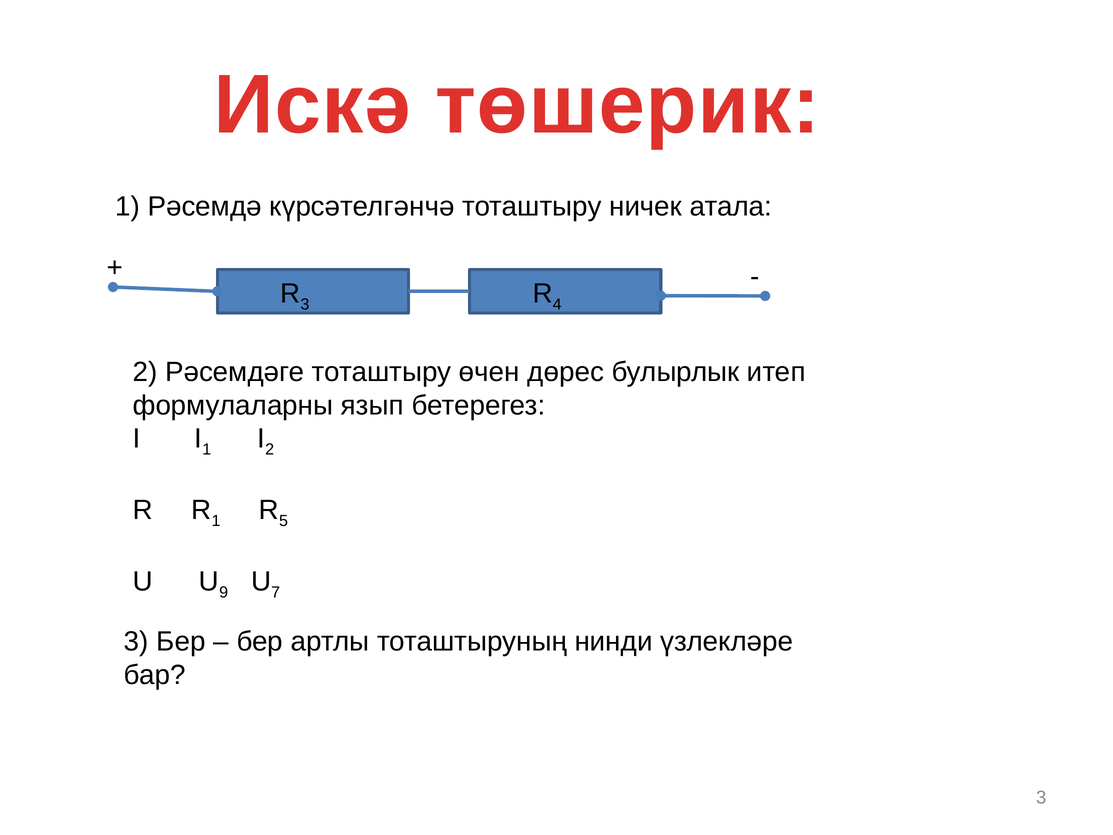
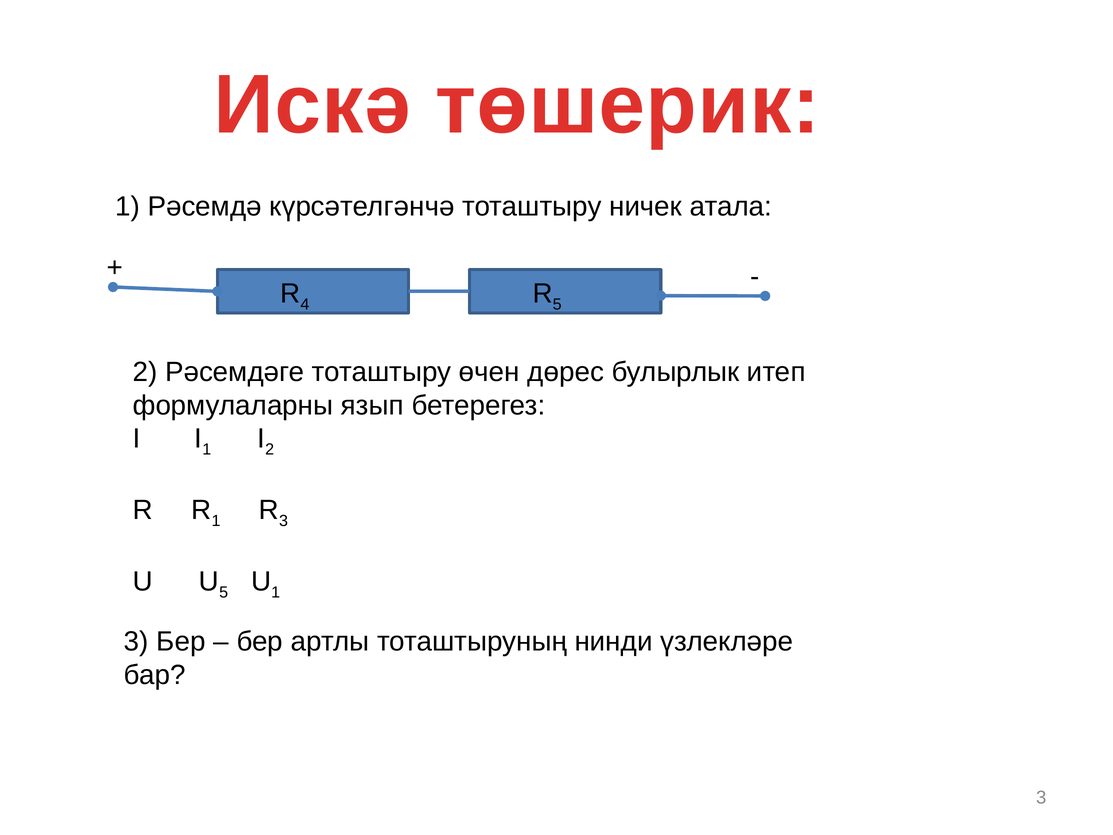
R 3: 3 -> 4
R 4: 4 -> 5
R 5: 5 -> 3
U 9: 9 -> 5
U 7: 7 -> 1
